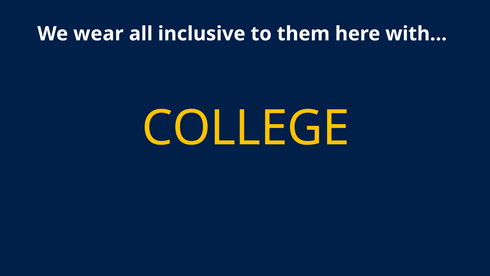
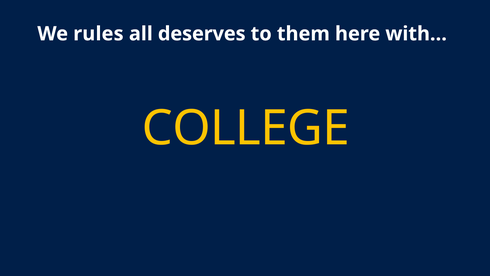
wear: wear -> rules
inclusive: inclusive -> deserves
